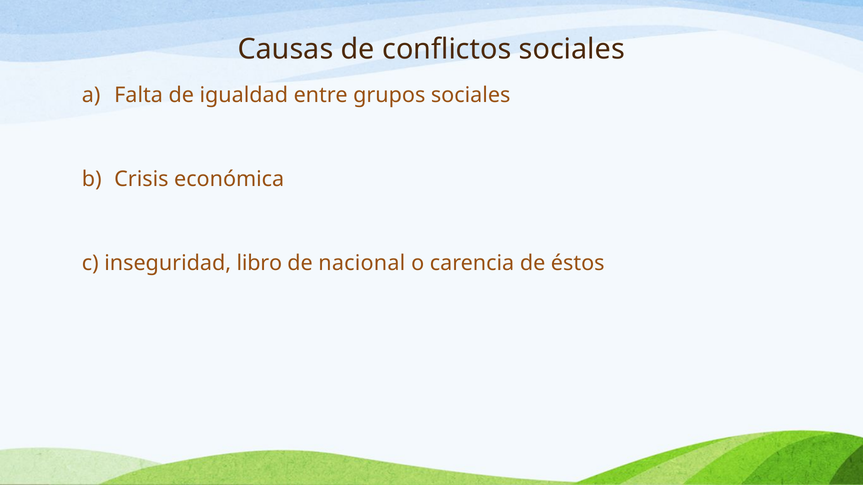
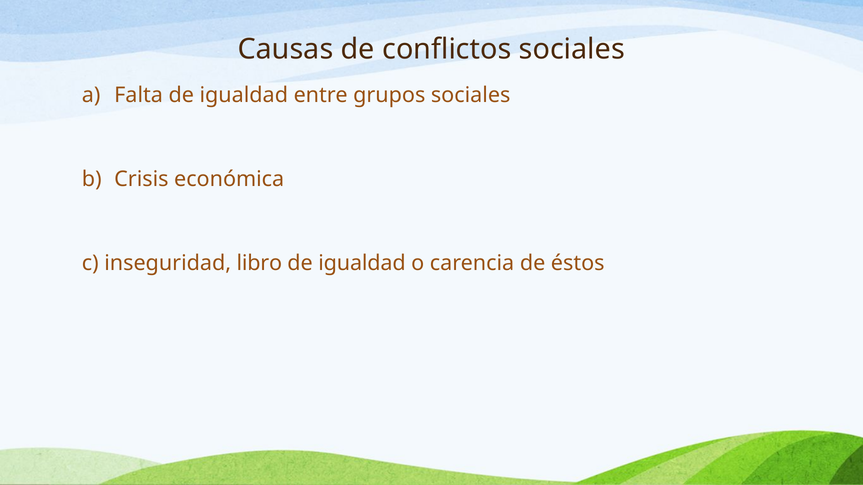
nacional at (362, 263): nacional -> igualdad
